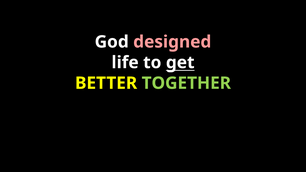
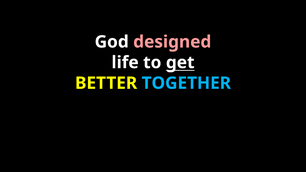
TOGETHER colour: light green -> light blue
